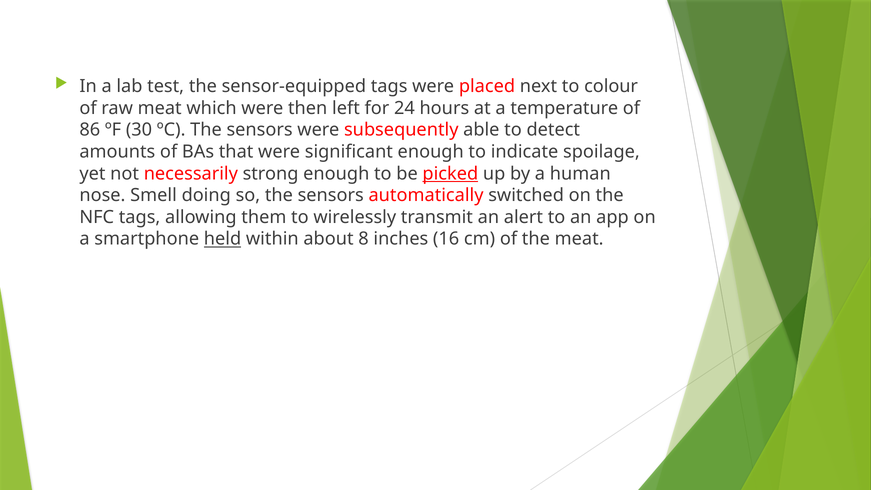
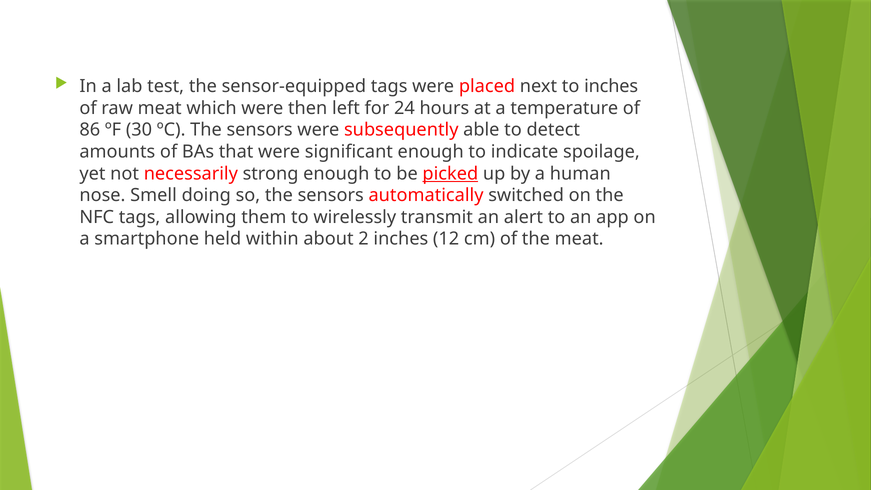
to colour: colour -> inches
held underline: present -> none
8: 8 -> 2
16: 16 -> 12
